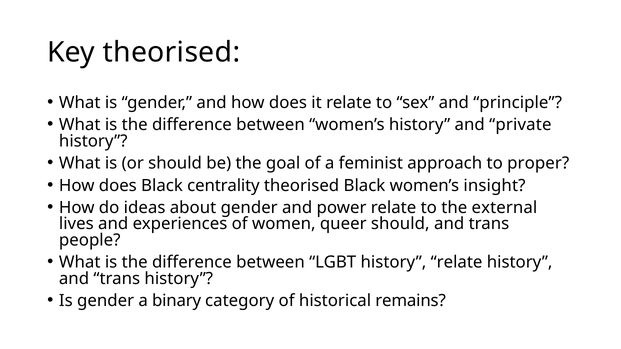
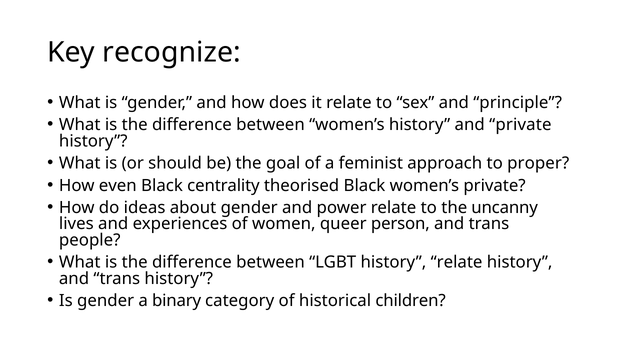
Key theorised: theorised -> recognize
does at (118, 186): does -> even
women’s insight: insight -> private
external: external -> uncanny
queer should: should -> person
remains: remains -> children
